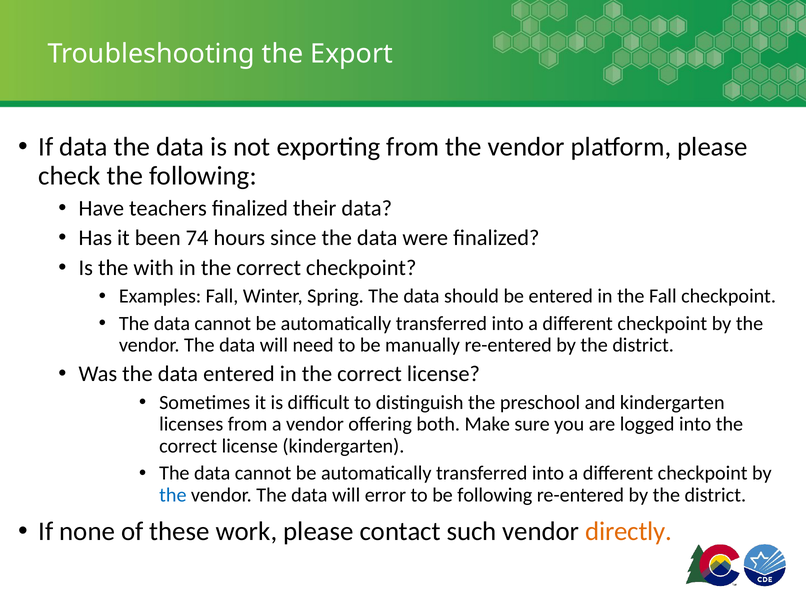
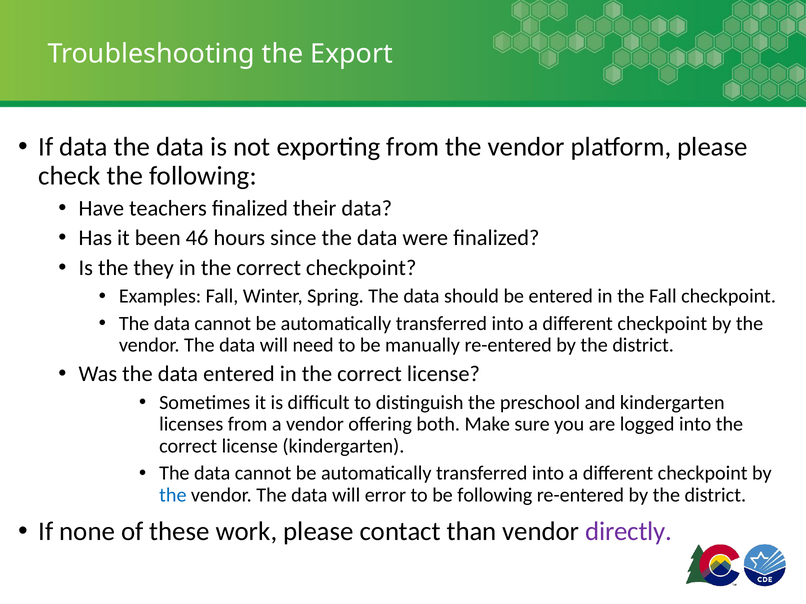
74: 74 -> 46
with: with -> they
such: such -> than
directly colour: orange -> purple
